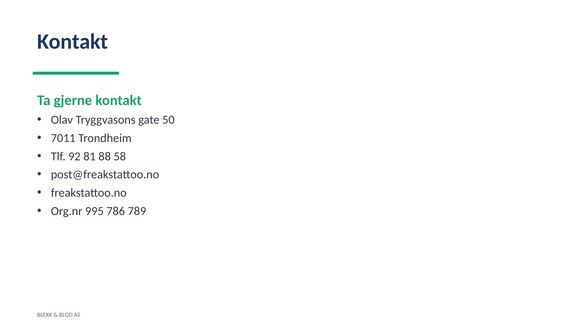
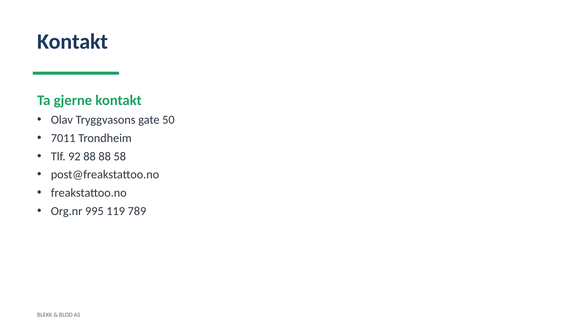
92 81: 81 -> 88
786: 786 -> 119
